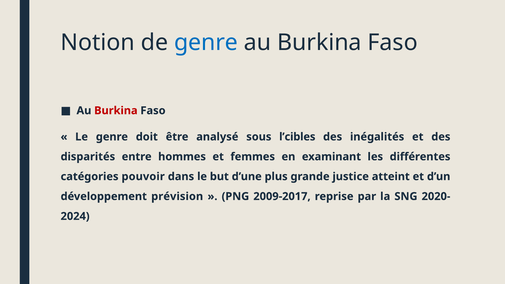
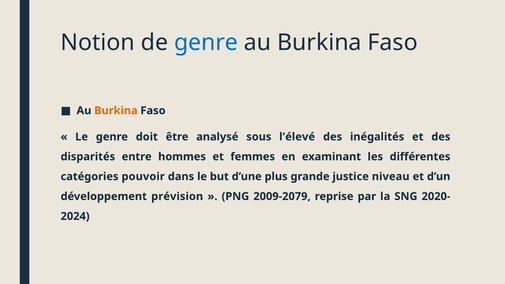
Burkina at (116, 111) colour: red -> orange
l’cibles: l’cibles -> l’élevé
atteint: atteint -> niveau
2009-2017: 2009-2017 -> 2009-2079
